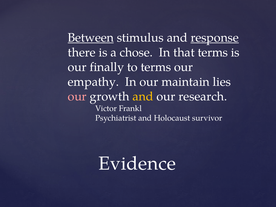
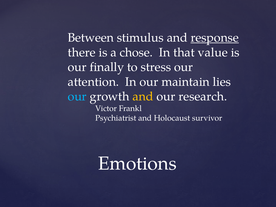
Between underline: present -> none
that terms: terms -> value
to terms: terms -> stress
empathy: empathy -> attention
our at (77, 97) colour: pink -> light blue
Evidence: Evidence -> Emotions
